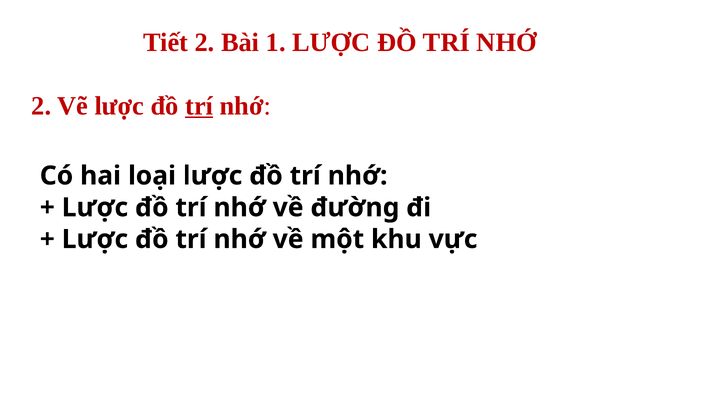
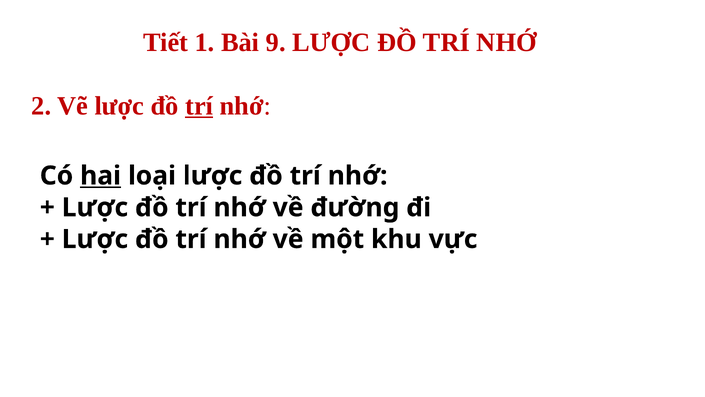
Tiết 2: 2 -> 1
1: 1 -> 9
hai underline: none -> present
